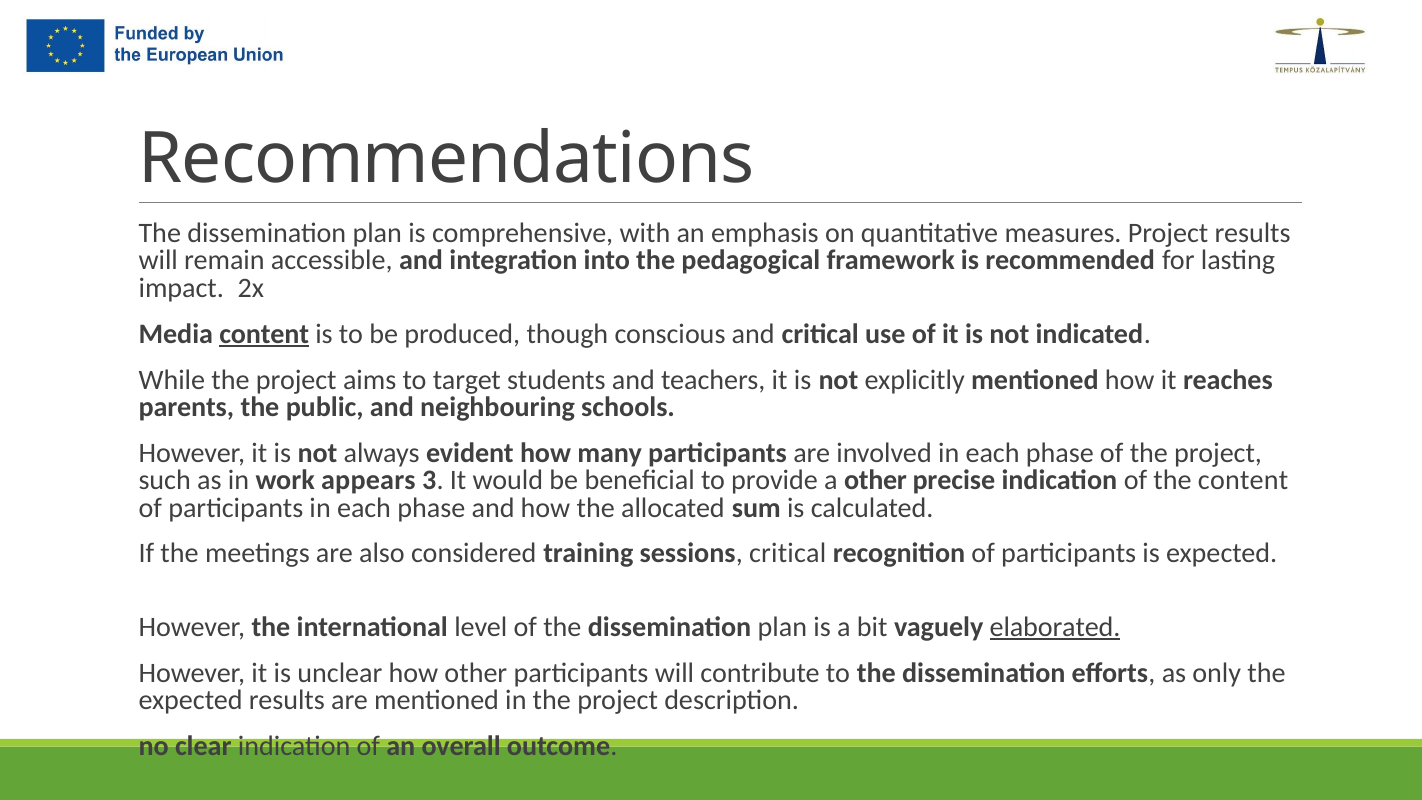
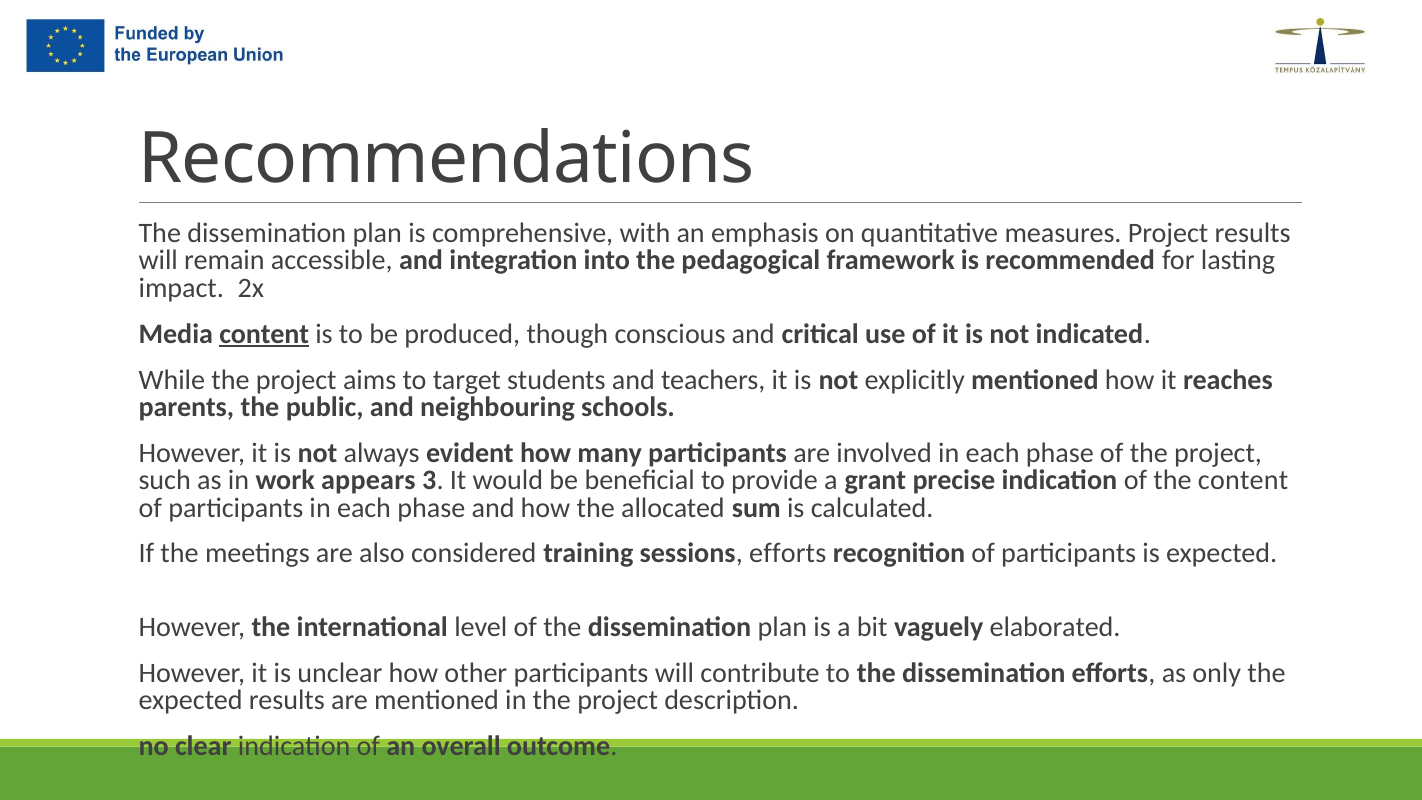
a other: other -> grant
sessions critical: critical -> efforts
elaborated underline: present -> none
